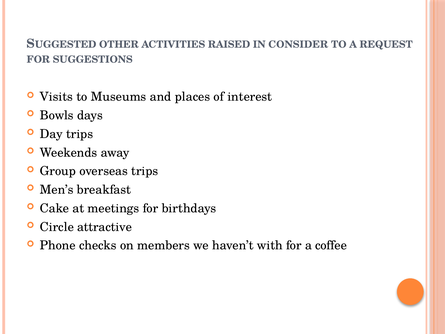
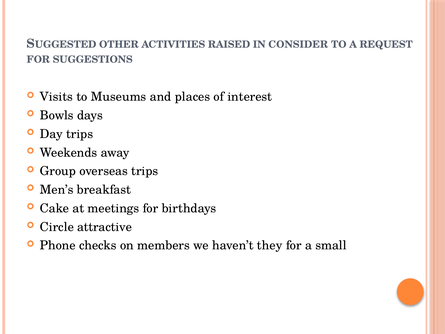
with: with -> they
coffee: coffee -> small
